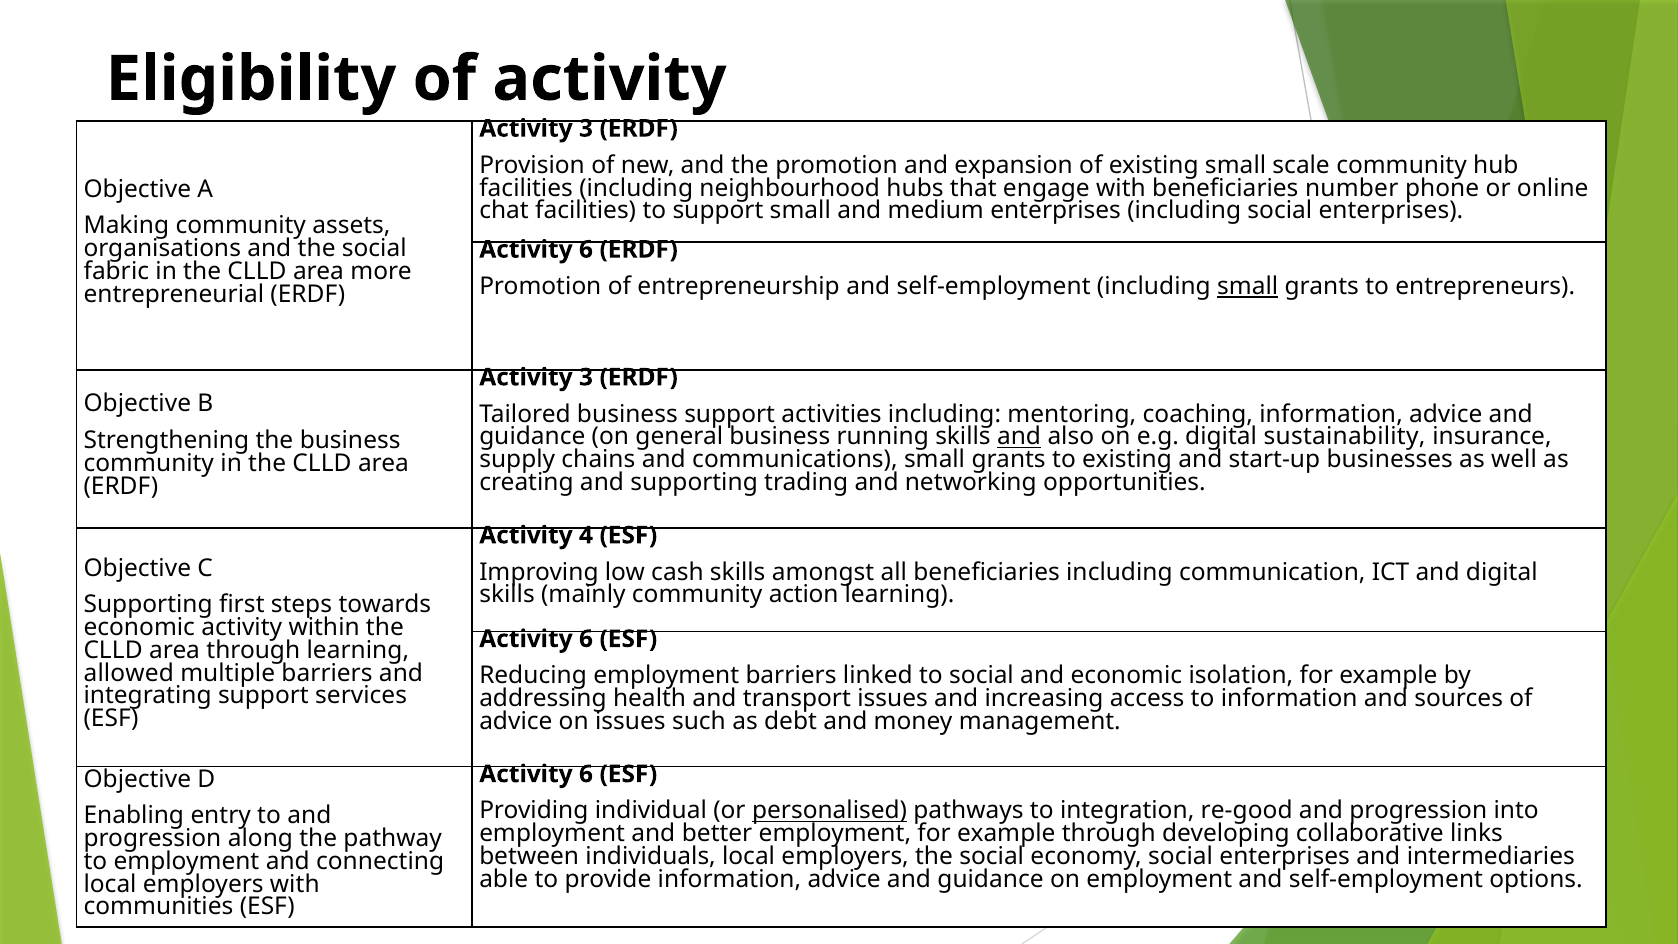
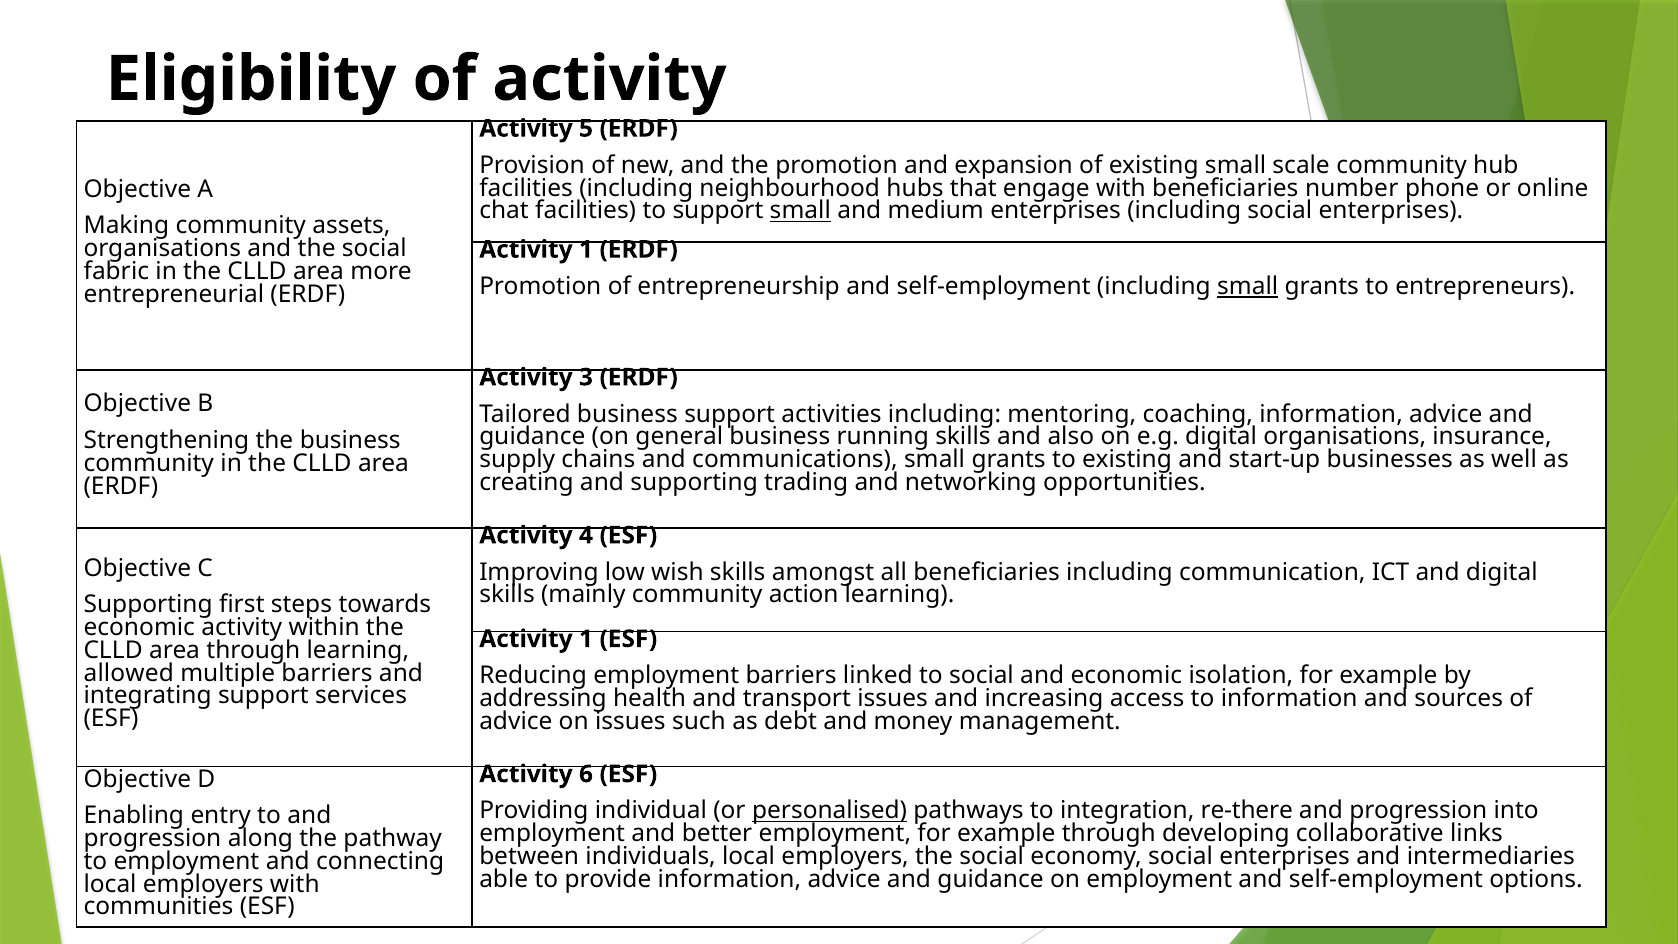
3 at (586, 129): 3 -> 5
small at (800, 211) underline: none -> present
6 at (586, 250): 6 -> 1
and at (1019, 437) underline: present -> none
digital sustainability: sustainability -> organisations
cash: cash -> wish
6 at (586, 639): 6 -> 1
re-good: re-good -> re-there
